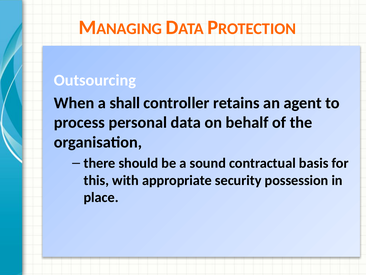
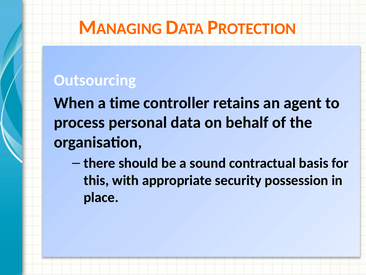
shall: shall -> time
